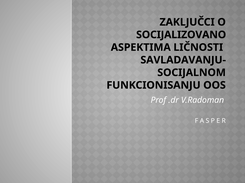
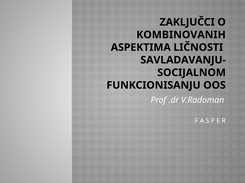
SOCIJALIZOVANO: SOCIJALIZOVANO -> KOMBINOVANIH
